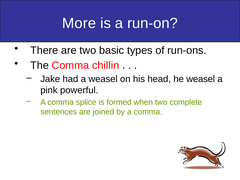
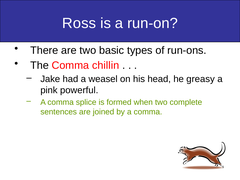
More: More -> Ross
he weasel: weasel -> greasy
